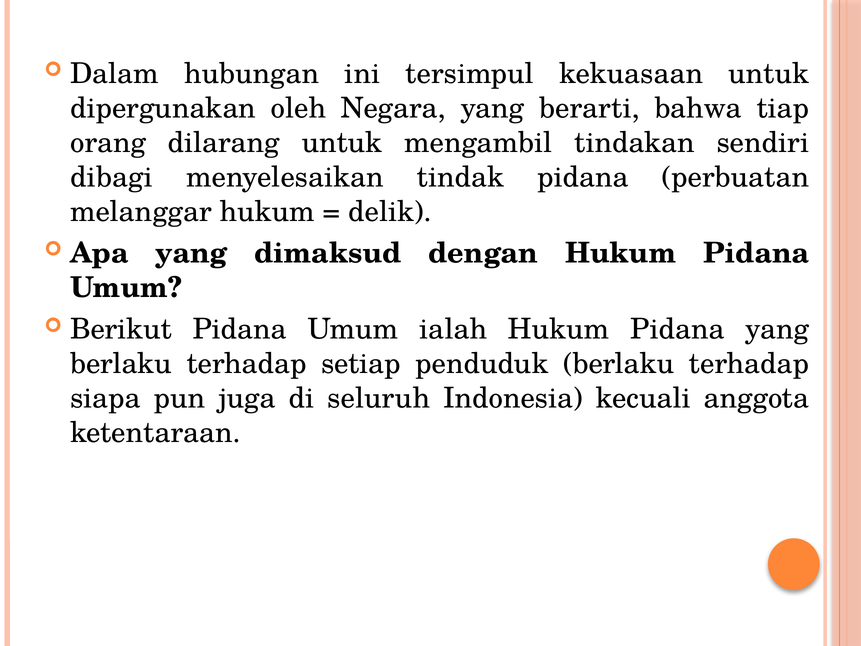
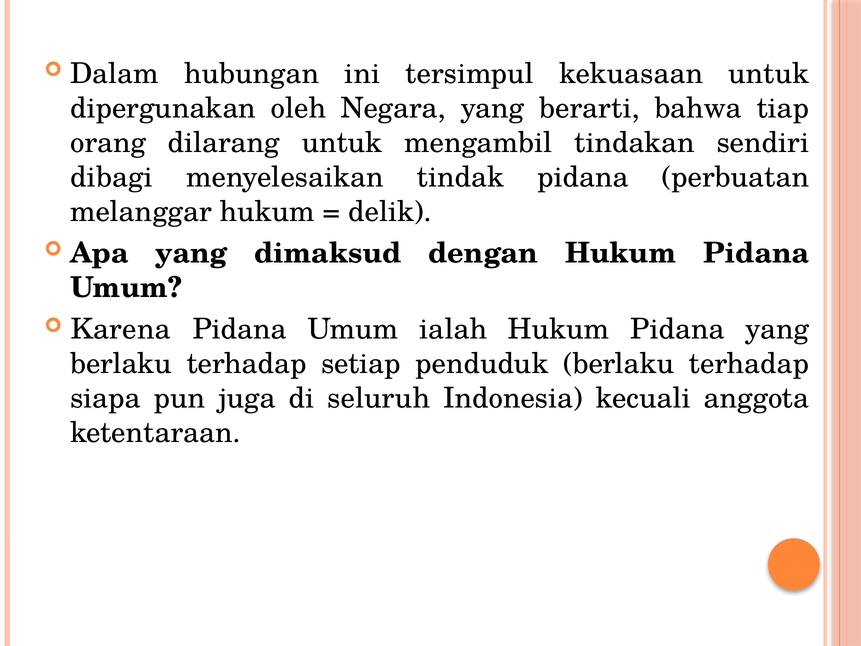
Berikut: Berikut -> Karena
